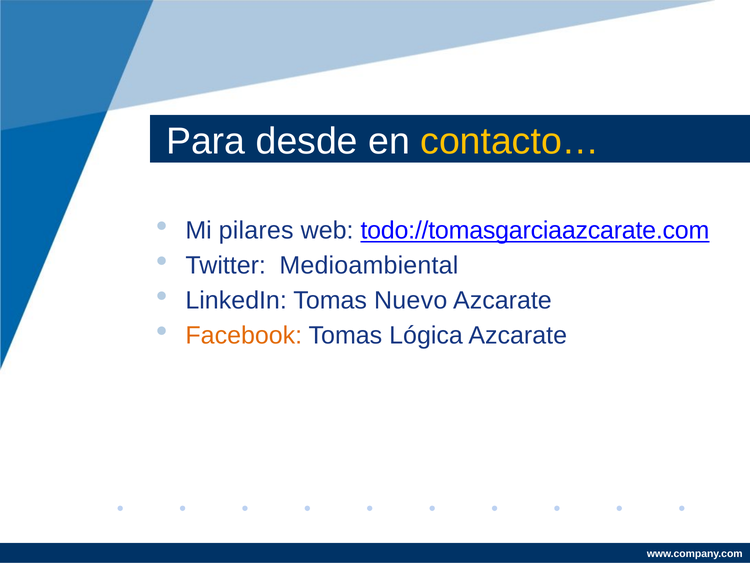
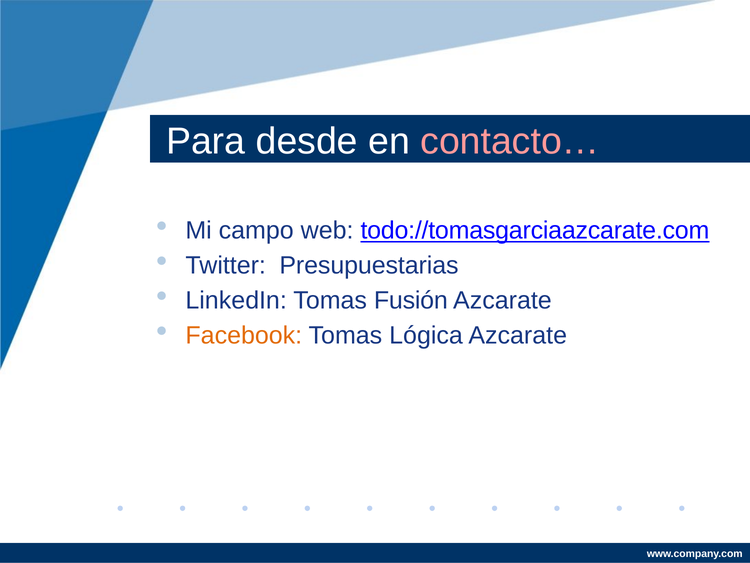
contacto… colour: yellow -> pink
pilares: pilares -> campo
Medioambiental: Medioambiental -> Presupuestarias
Nuevo: Nuevo -> Fusión
